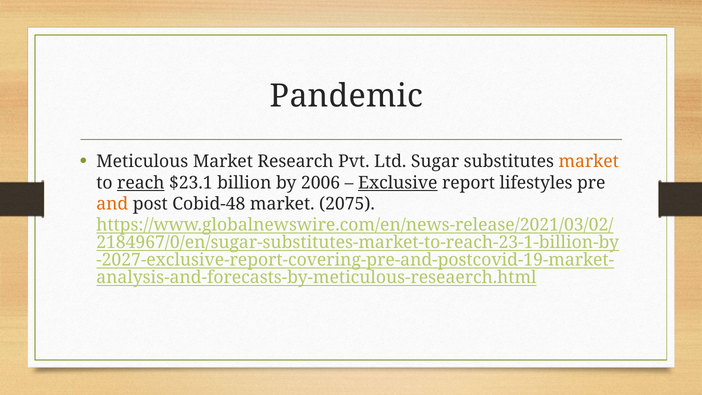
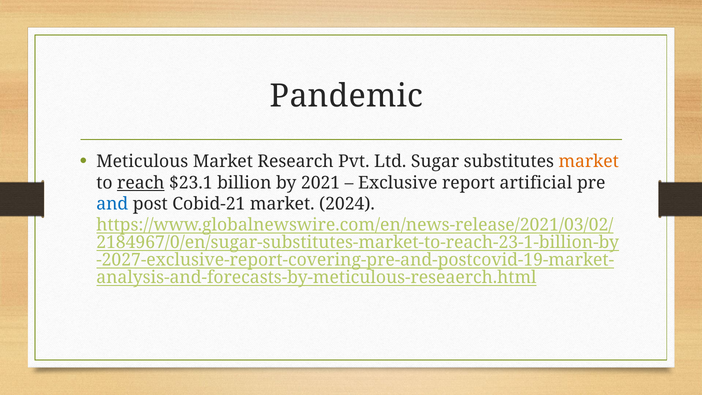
2006: 2006 -> 2021
Exclusive underline: present -> none
lifestyles: lifestyles -> artificial
and colour: orange -> blue
Cobid-48: Cobid-48 -> Cobid-21
2075: 2075 -> 2024
